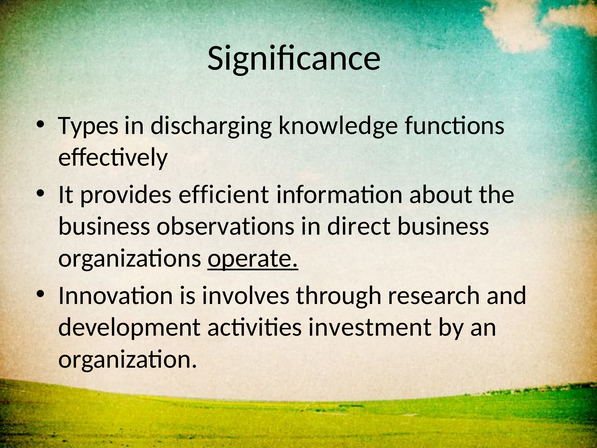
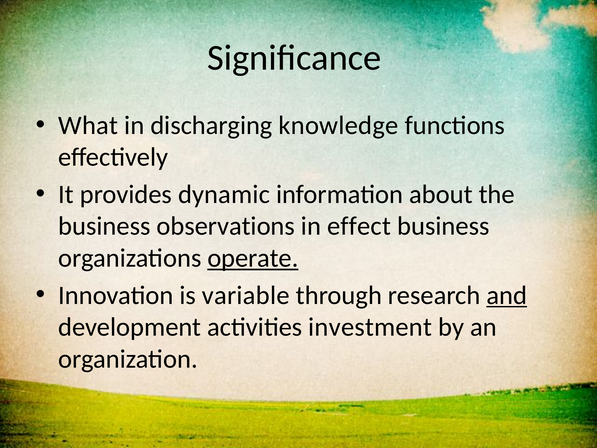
Types: Types -> What
efficient: efficient -> dynamic
direct: direct -> effect
involves: involves -> variable
and underline: none -> present
